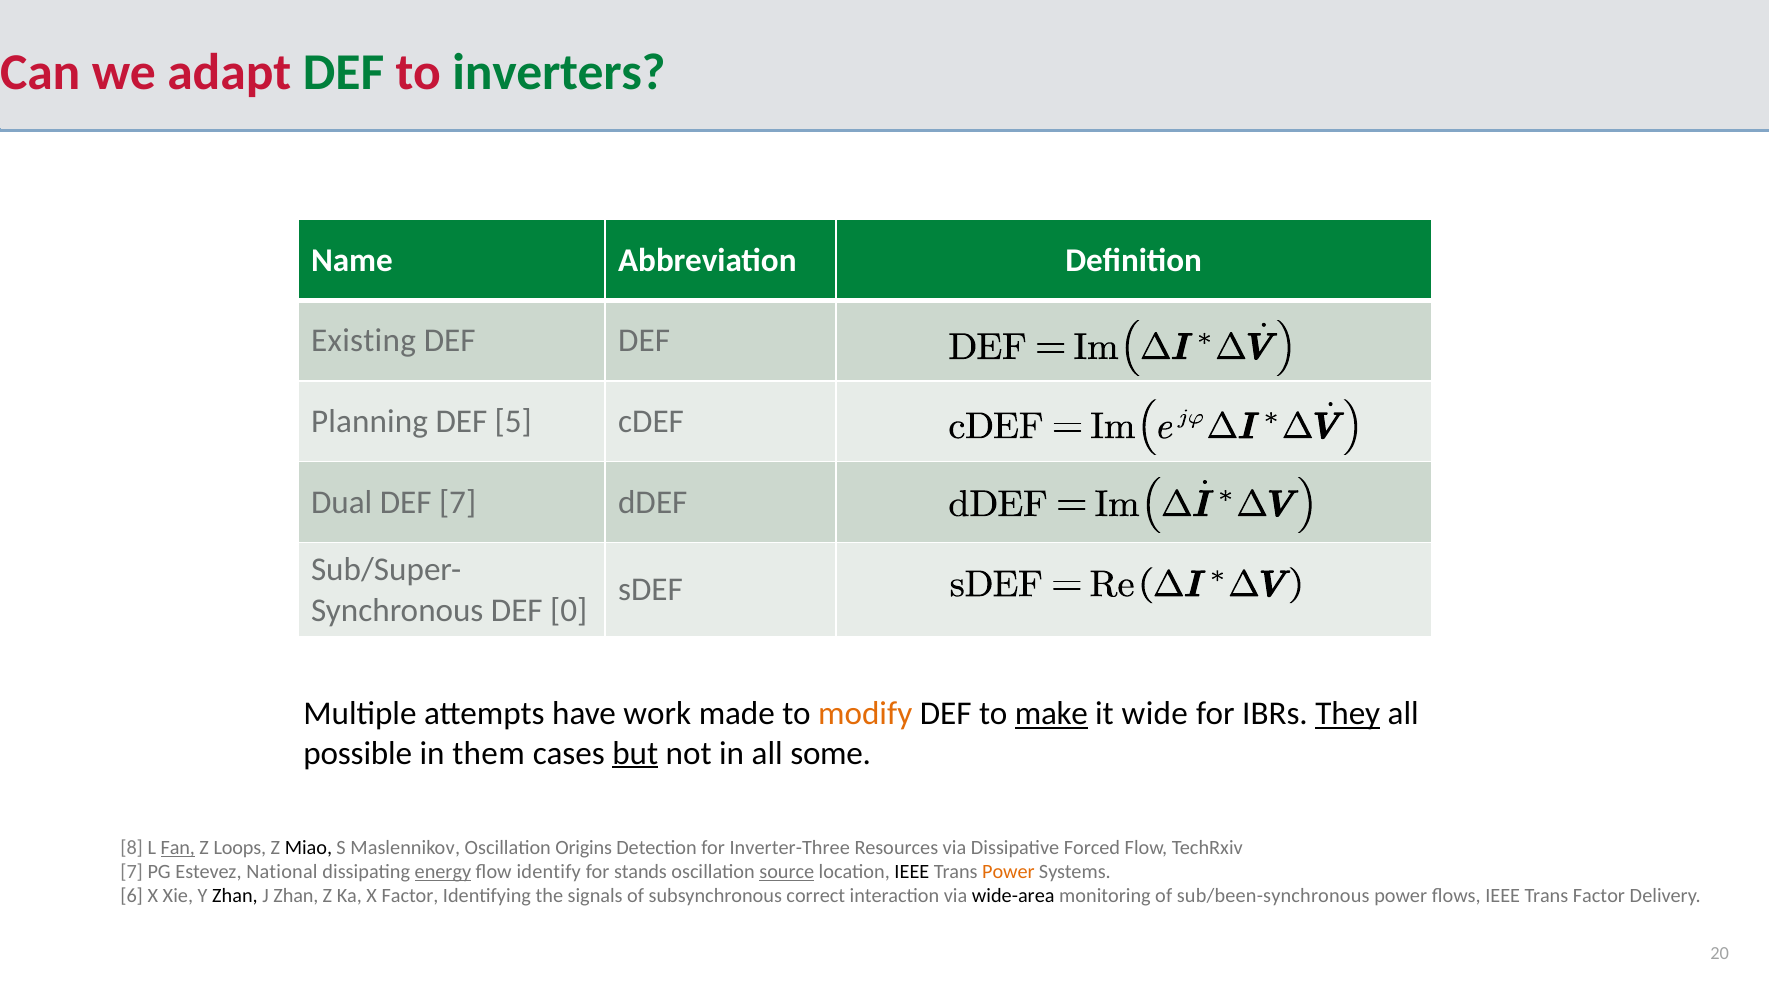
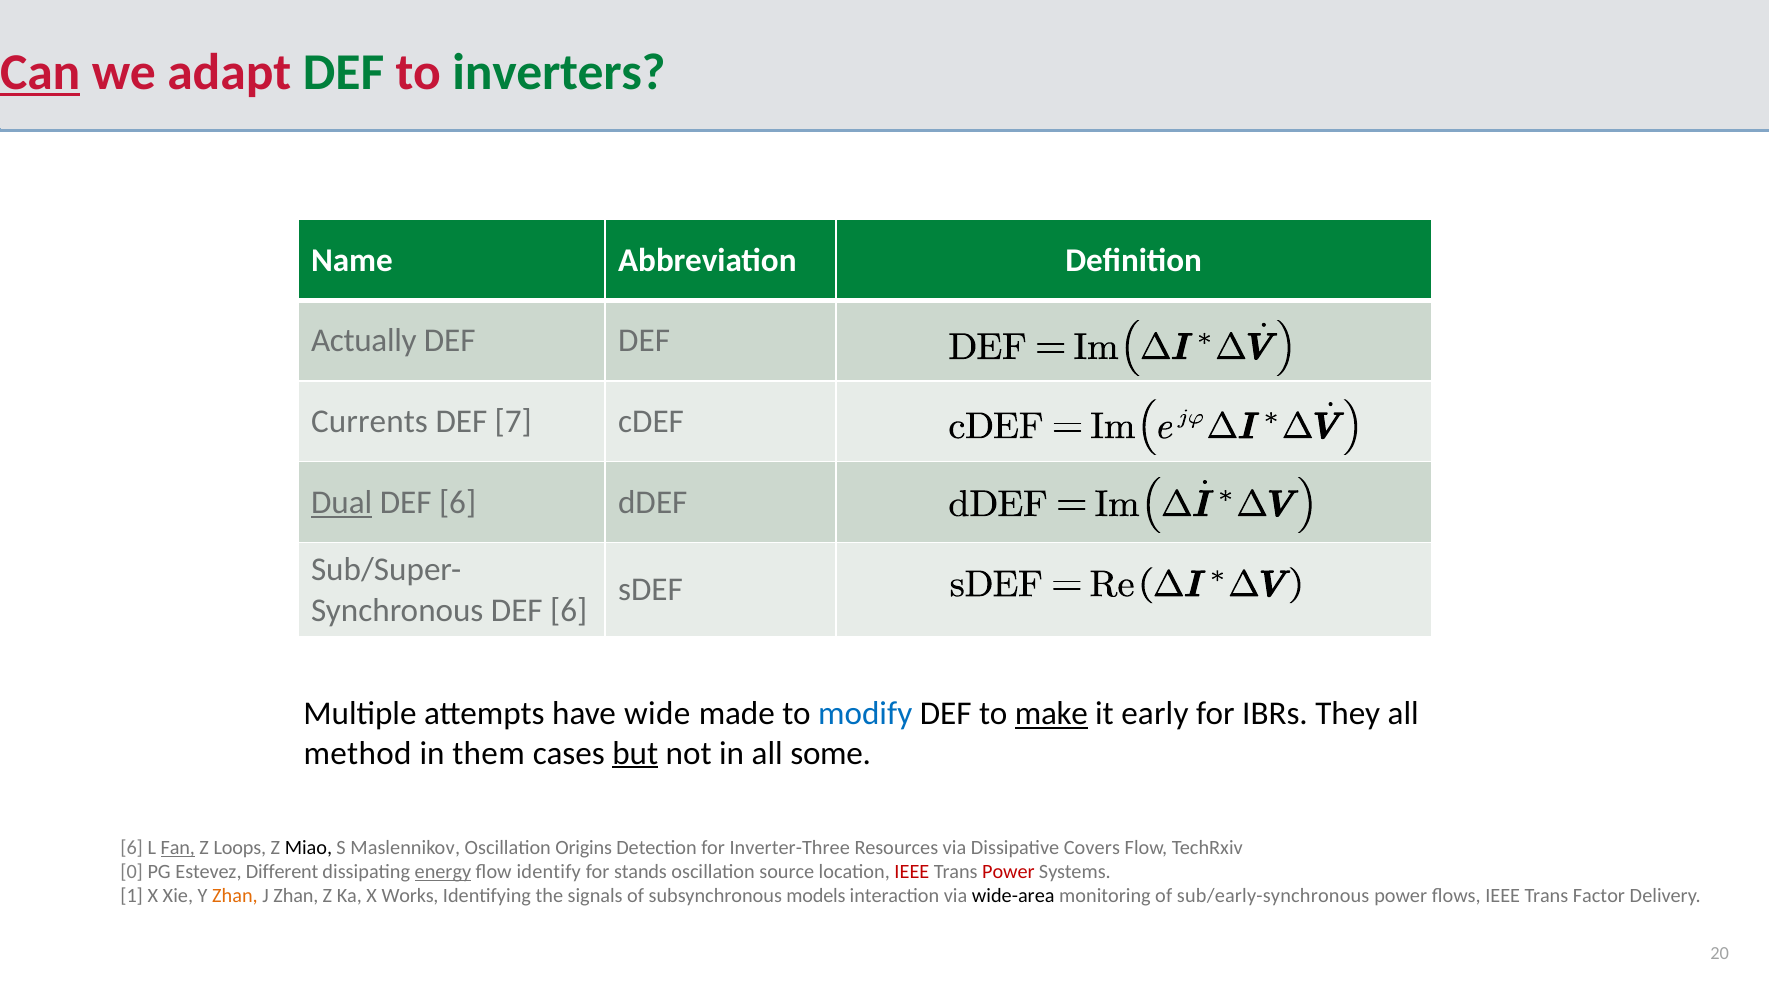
Can underline: none -> present
Existing: Existing -> Actually
Planning: Planning -> Currents
5: 5 -> 7
Dual underline: none -> present
7 at (458, 503): 7 -> 6
0 at (569, 610): 0 -> 6
work: work -> wide
modify colour: orange -> blue
wide: wide -> early
They underline: present -> none
possible: possible -> method
8 at (132, 848): 8 -> 6
Forced: Forced -> Covers
7 at (132, 872): 7 -> 0
National: National -> Different
source underline: present -> none
IEEE at (912, 872) colour: black -> red
Power at (1008, 872) colour: orange -> red
6: 6 -> 1
Zhan at (235, 896) colour: black -> orange
X Factor: Factor -> Works
correct: correct -> models
sub/been-synchronous: sub/been-synchronous -> sub/early-synchronous
